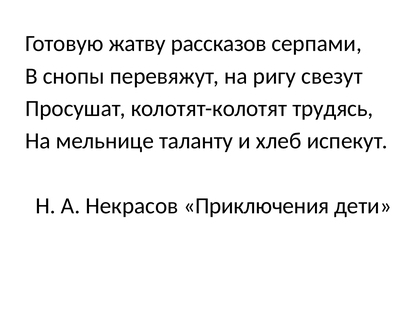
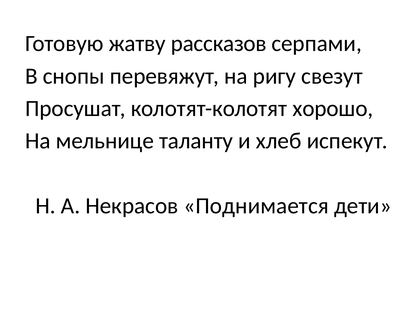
трудясь: трудясь -> хорошо
Приключения: Приключения -> Поднимается
